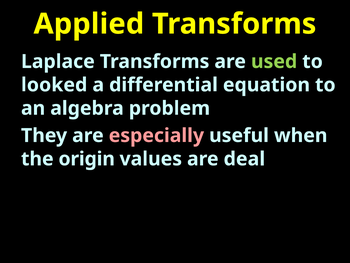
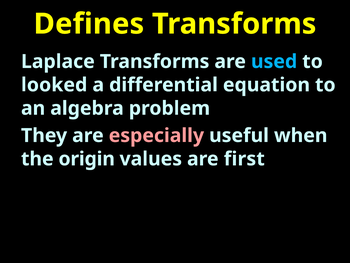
Applied: Applied -> Defines
used colour: light green -> light blue
deal: deal -> first
